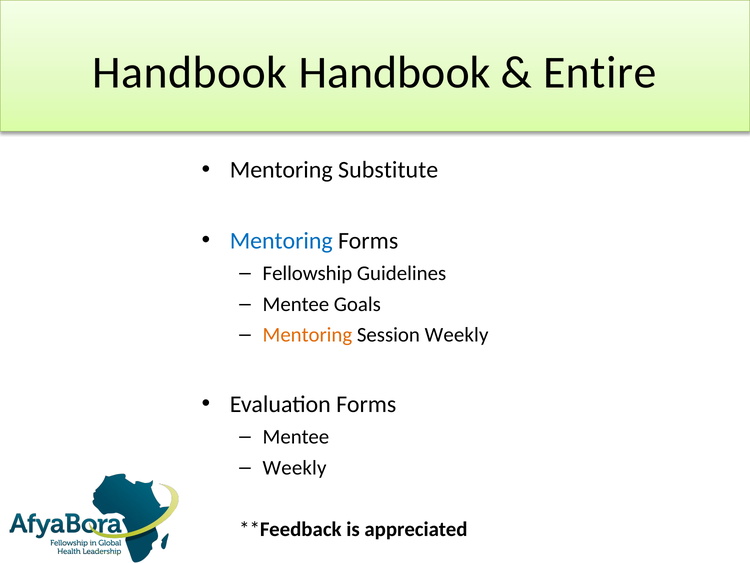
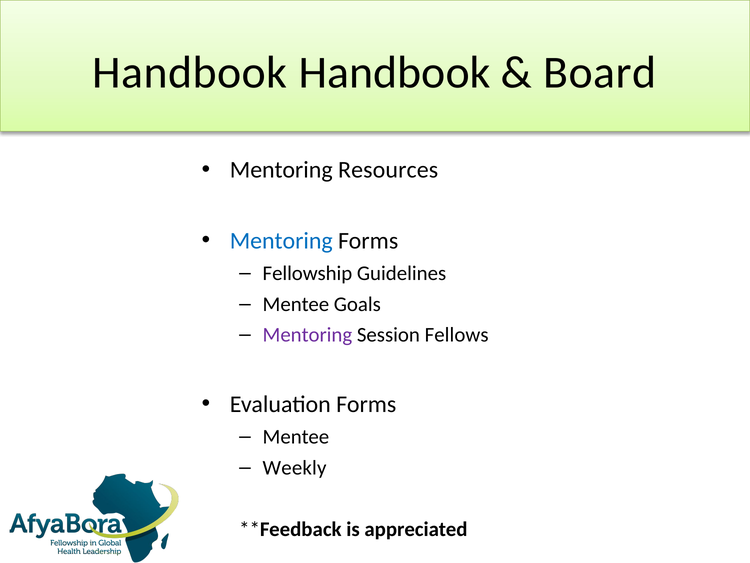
Entire: Entire -> Board
Substitute: Substitute -> Resources
Mentoring at (307, 335) colour: orange -> purple
Session Weekly: Weekly -> Fellows
